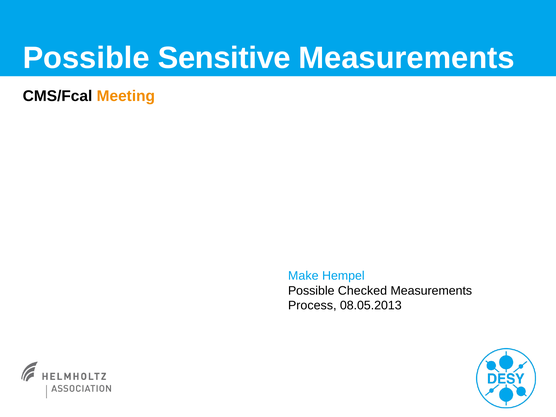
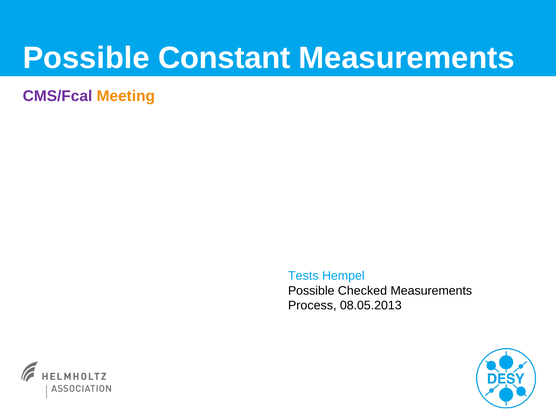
Sensitive: Sensitive -> Constant
CMS/Fcal colour: black -> purple
Make: Make -> Tests
